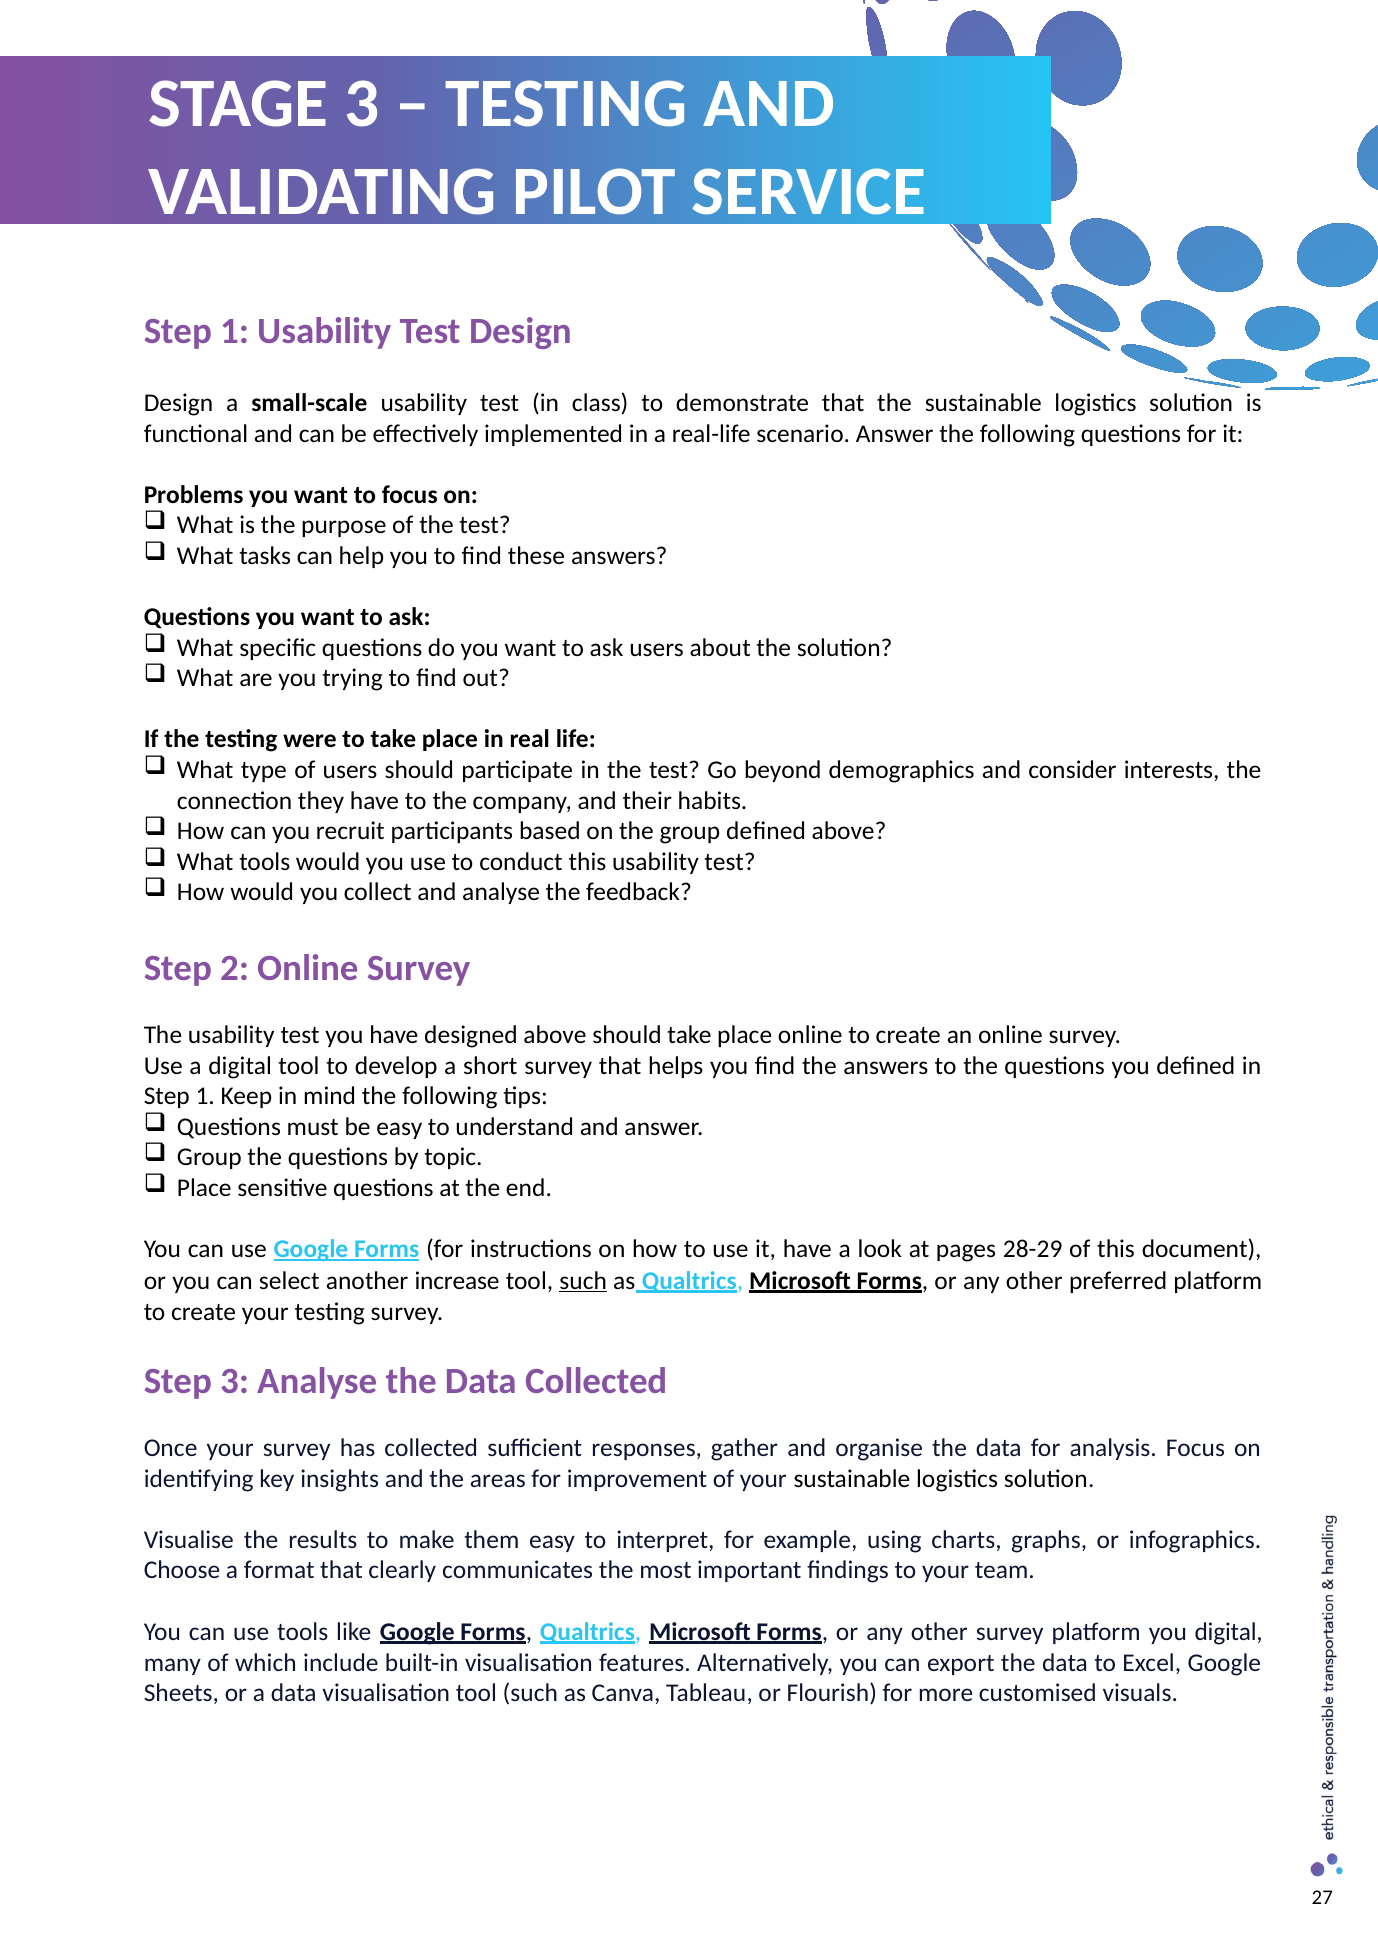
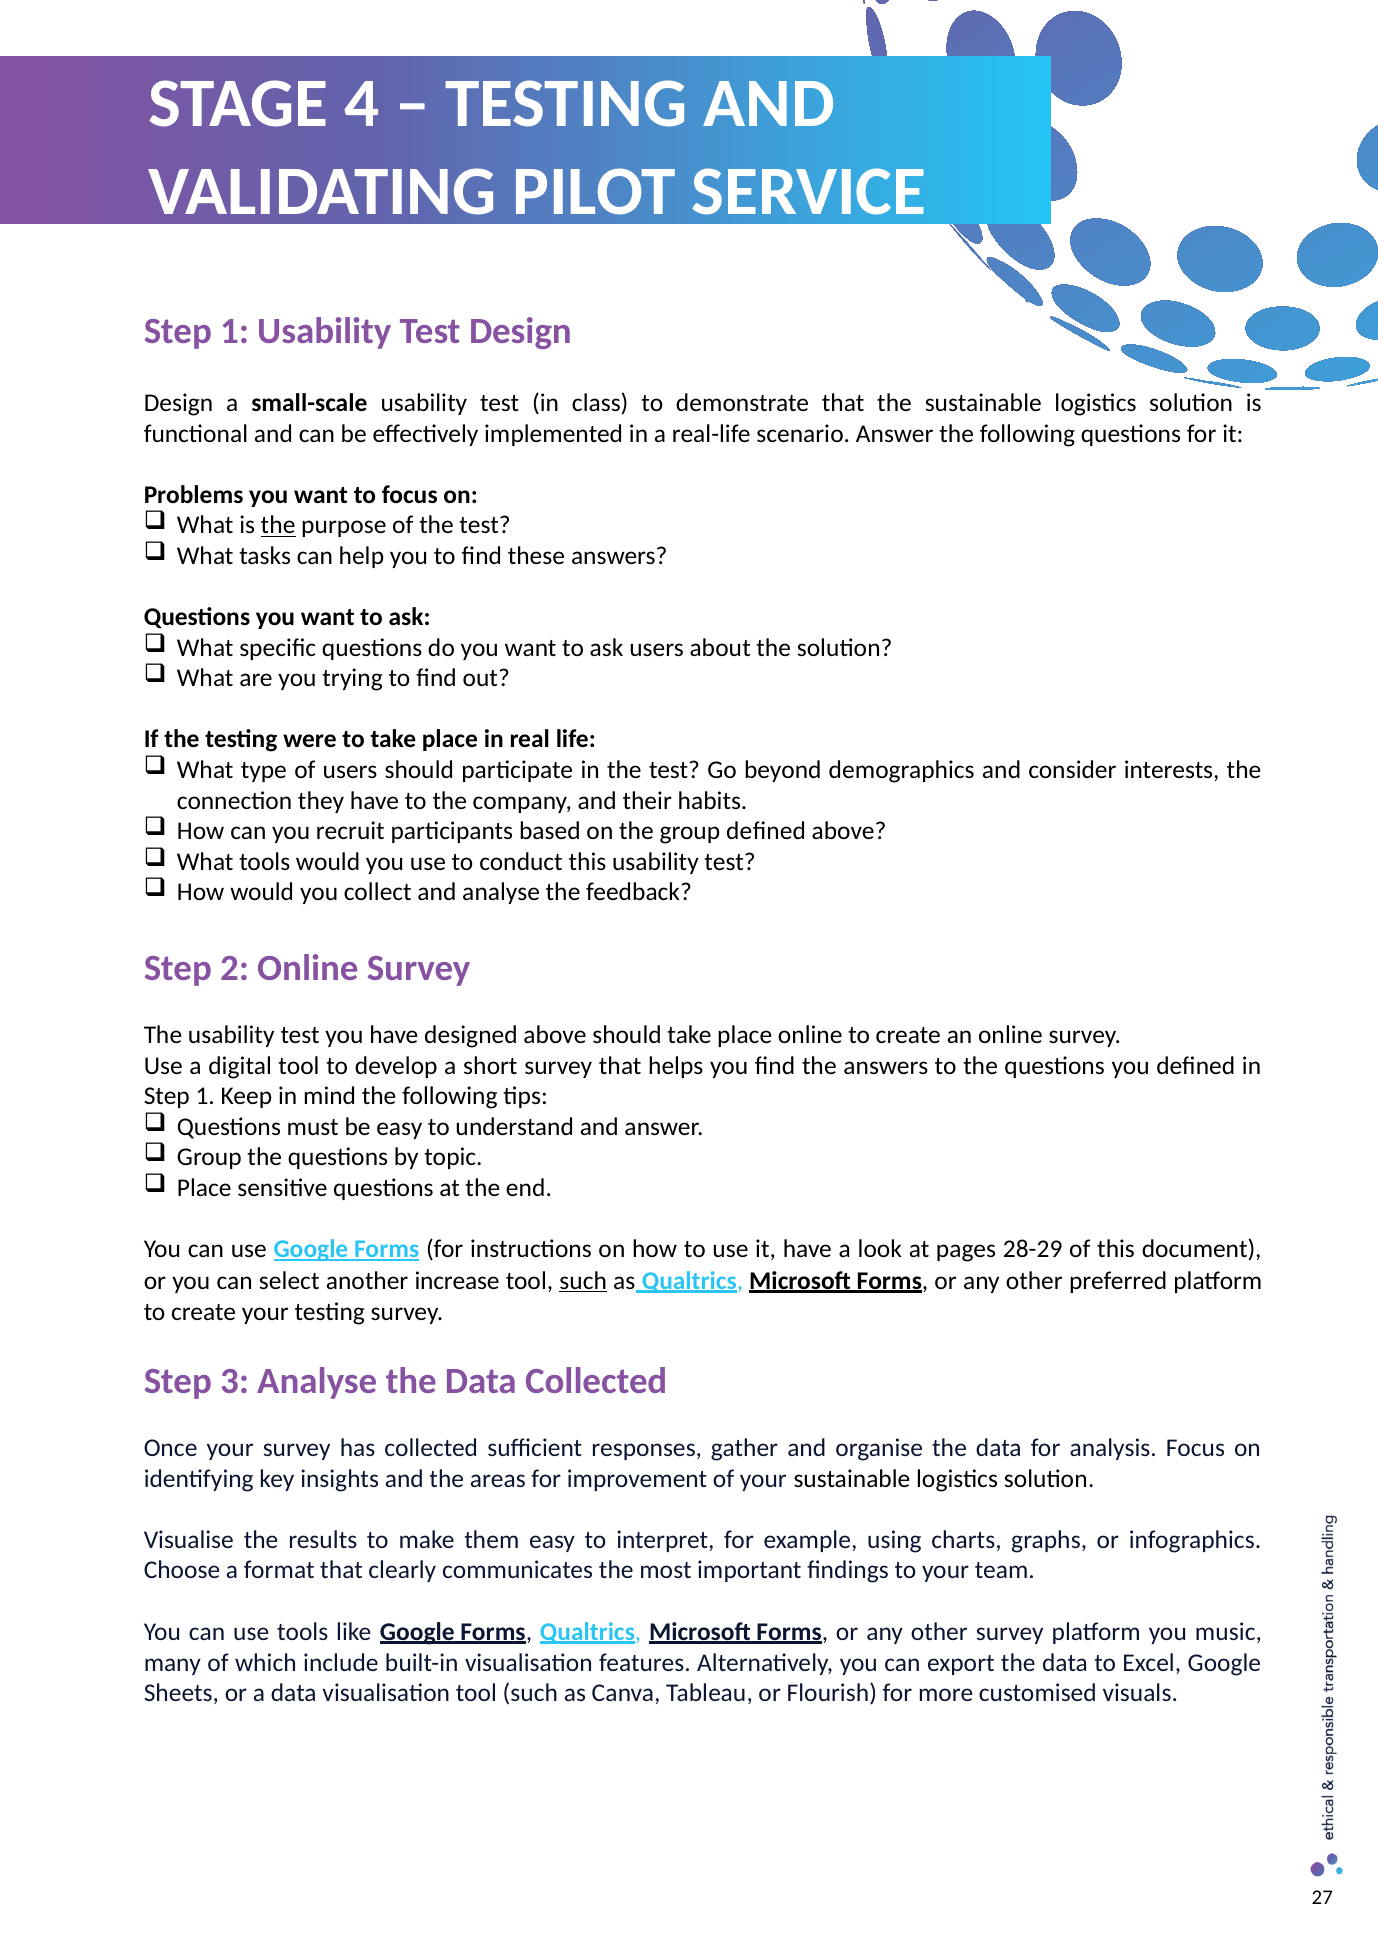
STAGE 3: 3 -> 4
the at (278, 525) underline: none -> present
you digital: digital -> music
